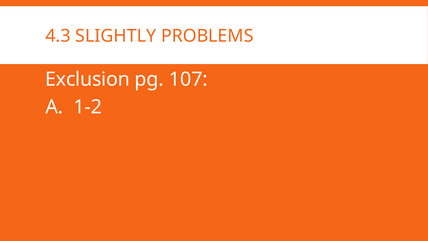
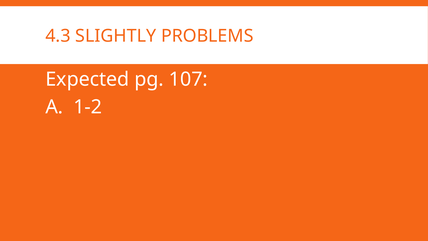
Exclusion: Exclusion -> Expected
